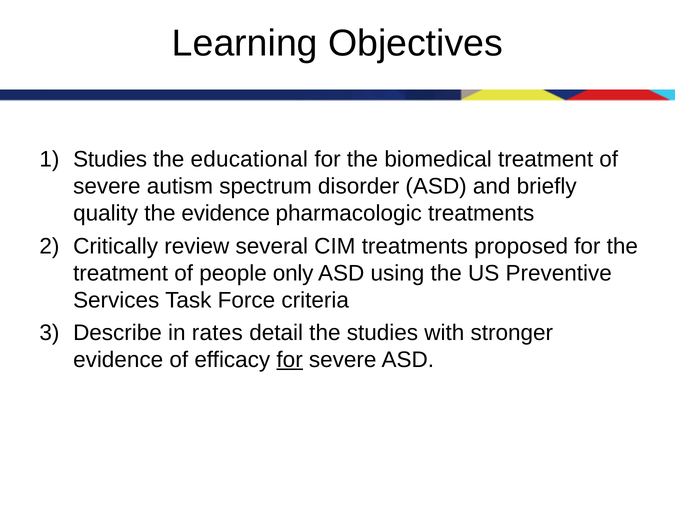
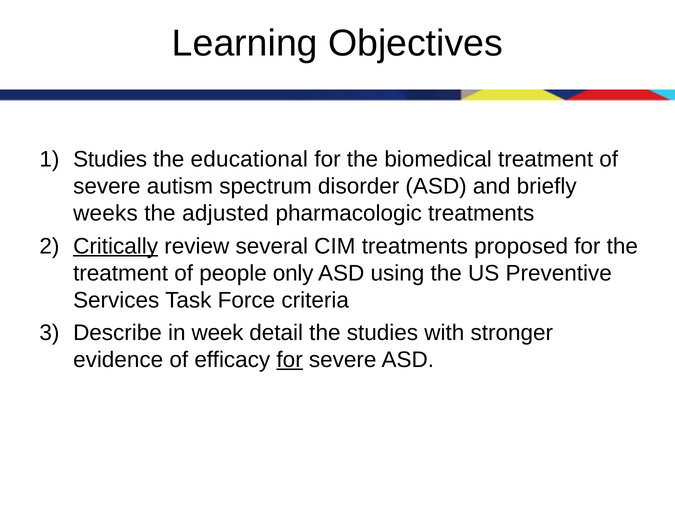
quality: quality -> weeks
the evidence: evidence -> adjusted
Critically underline: none -> present
rates: rates -> week
